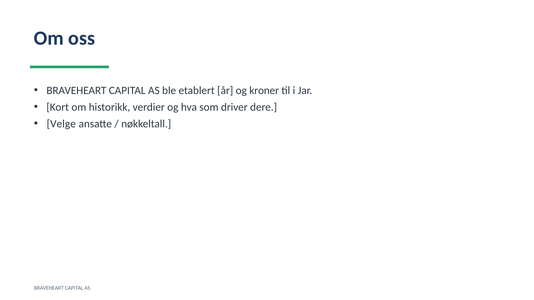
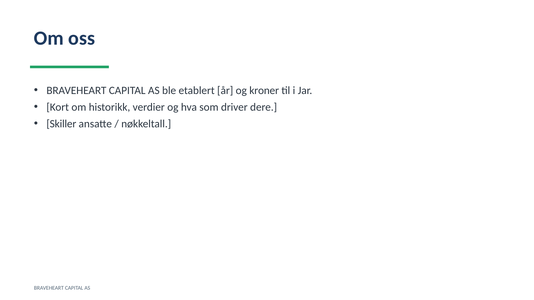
Velge: Velge -> Skiller
